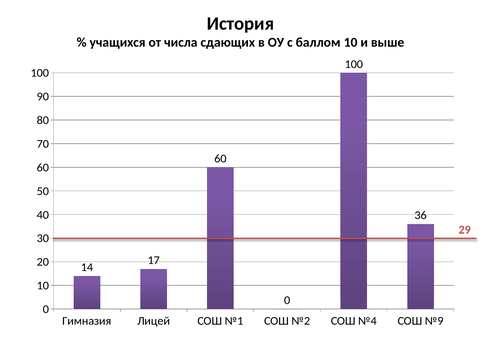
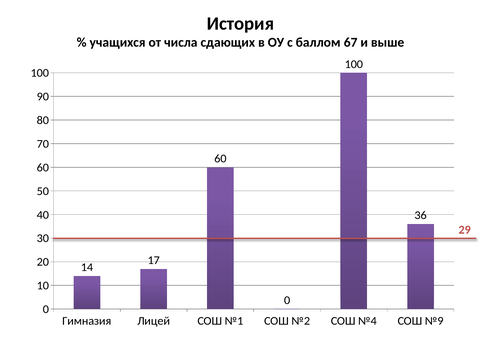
баллом 10: 10 -> 67
